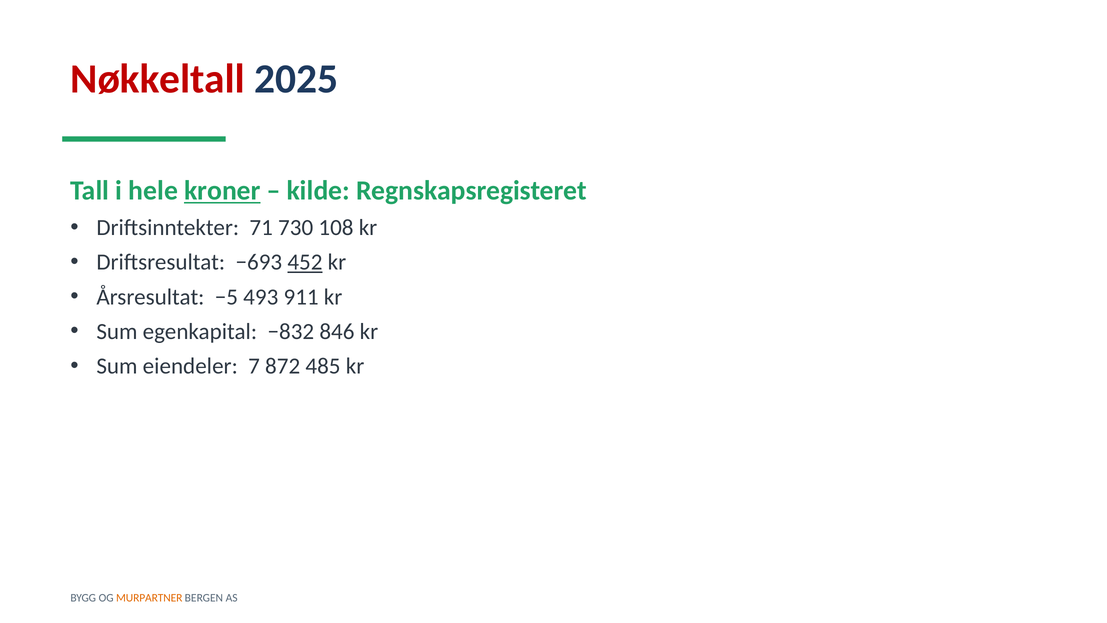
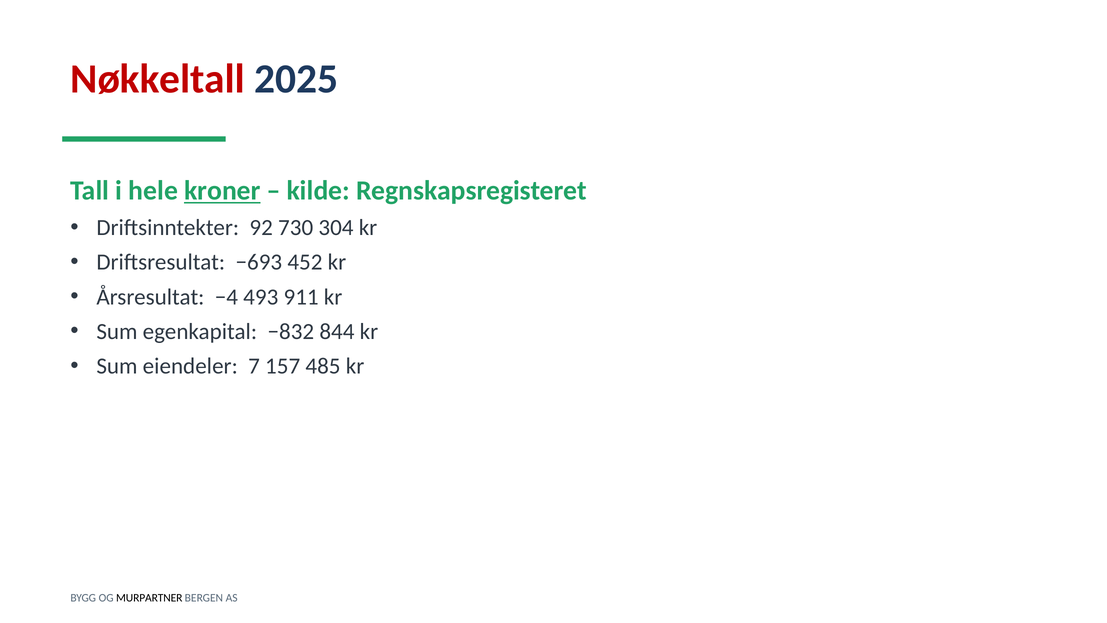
71: 71 -> 92
108: 108 -> 304
452 underline: present -> none
−5: −5 -> −4
846: 846 -> 844
872: 872 -> 157
MURPARTNER colour: orange -> black
